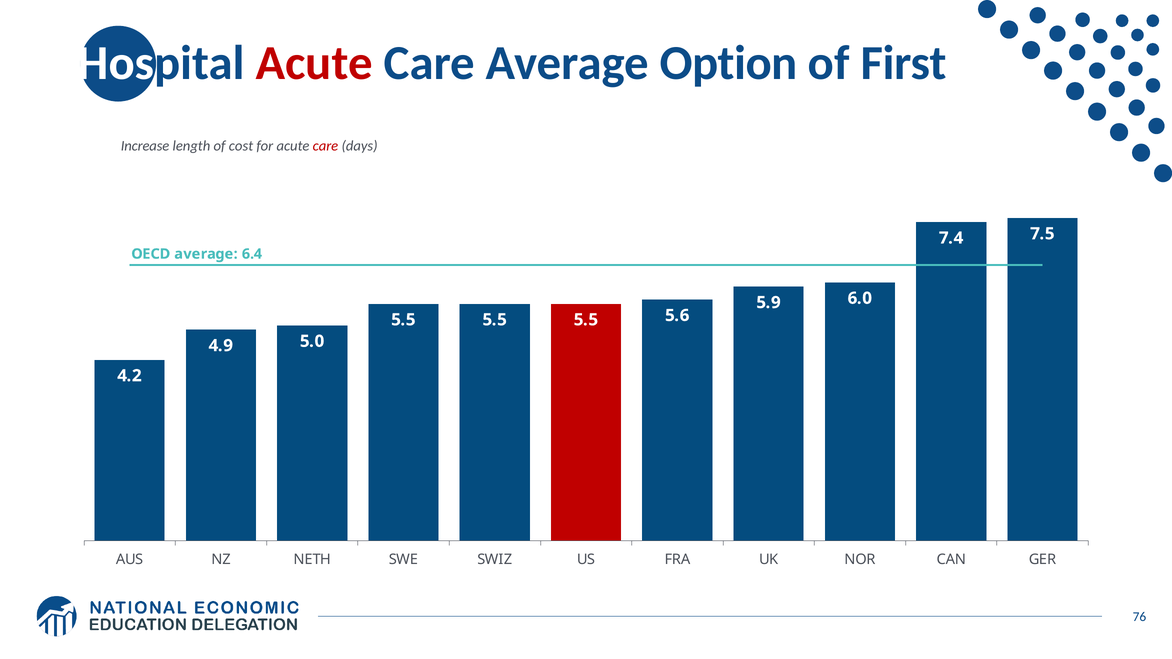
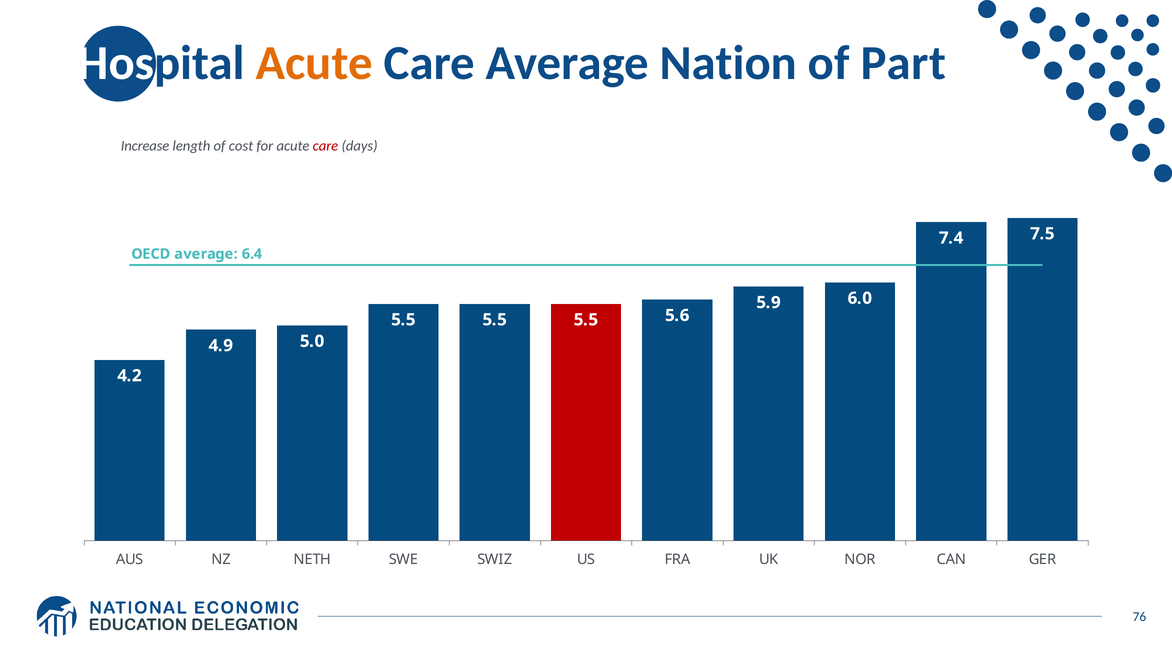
Acute at (314, 63) colour: red -> orange
Option: Option -> Nation
First: First -> Part
